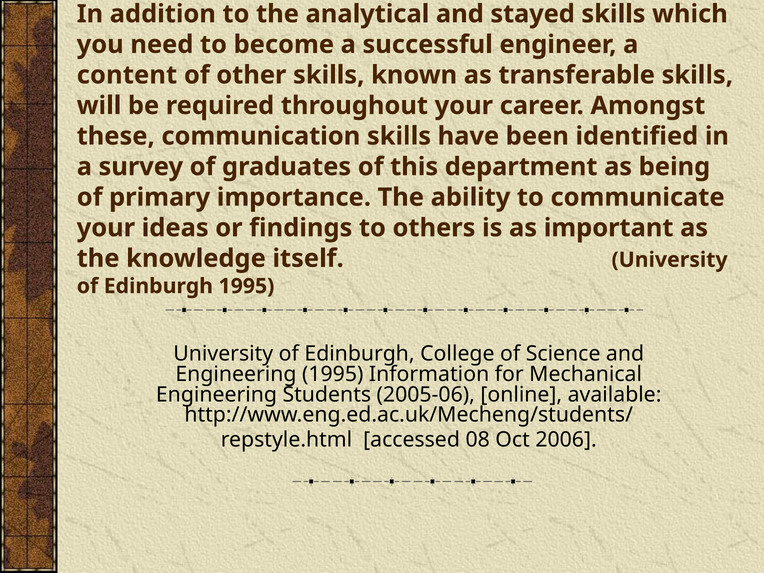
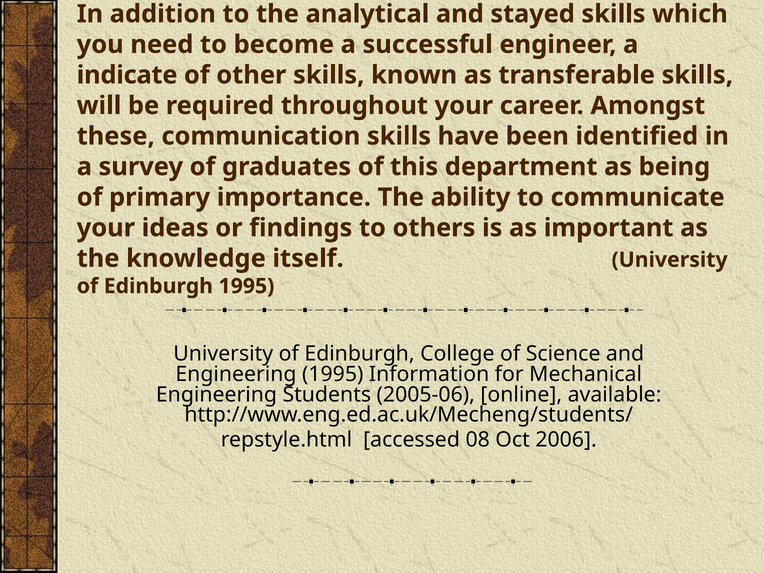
content: content -> indicate
